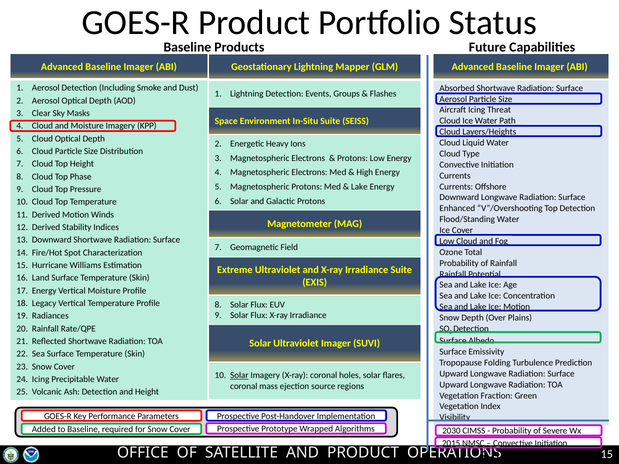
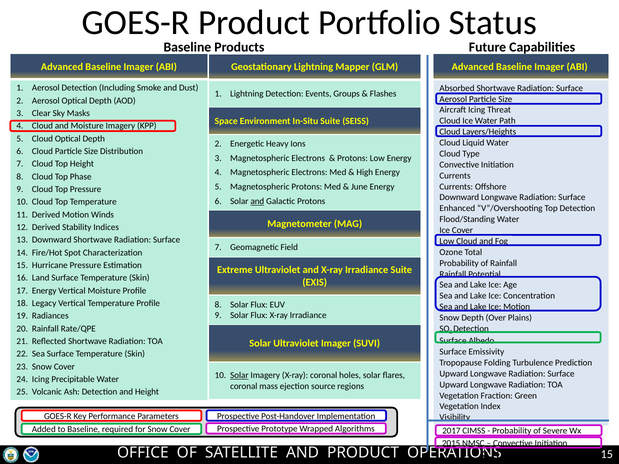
Lake at (359, 187): Lake -> June
and at (257, 201) underline: none -> present
Hurricane Williams: Williams -> Pressure
2030: 2030 -> 2017
